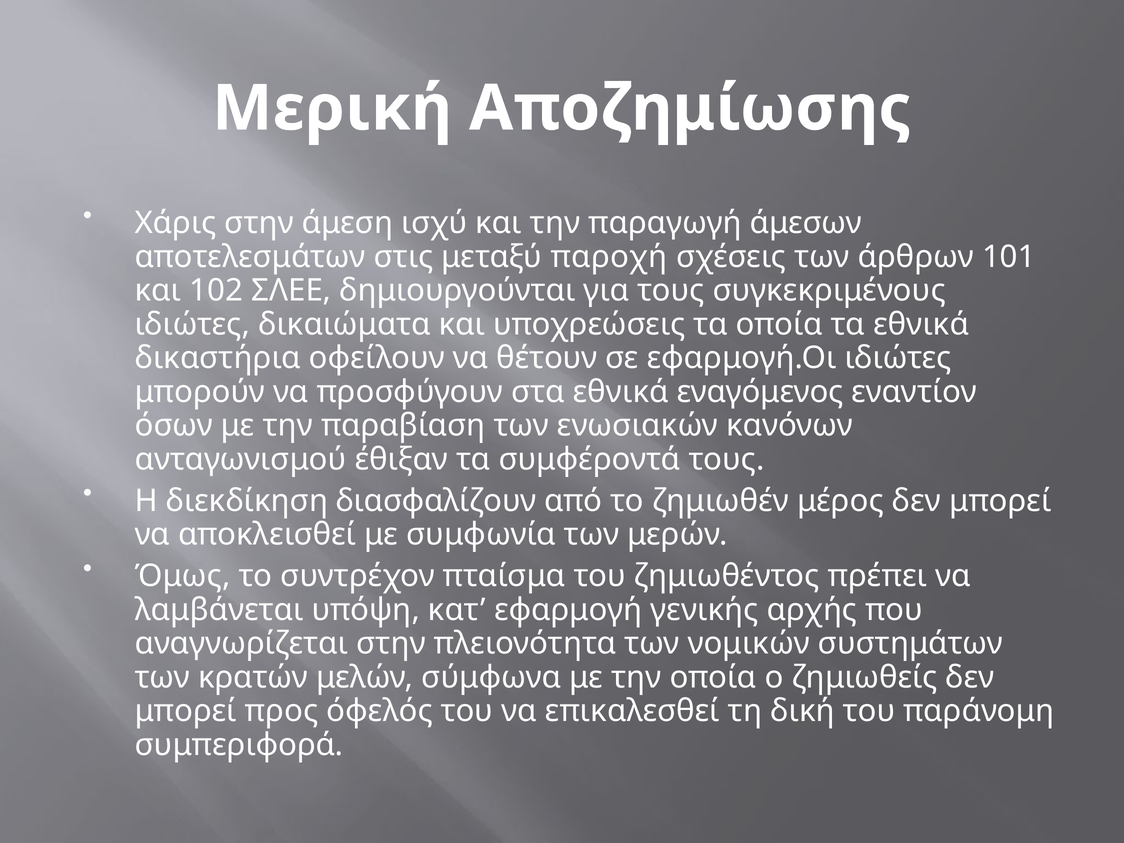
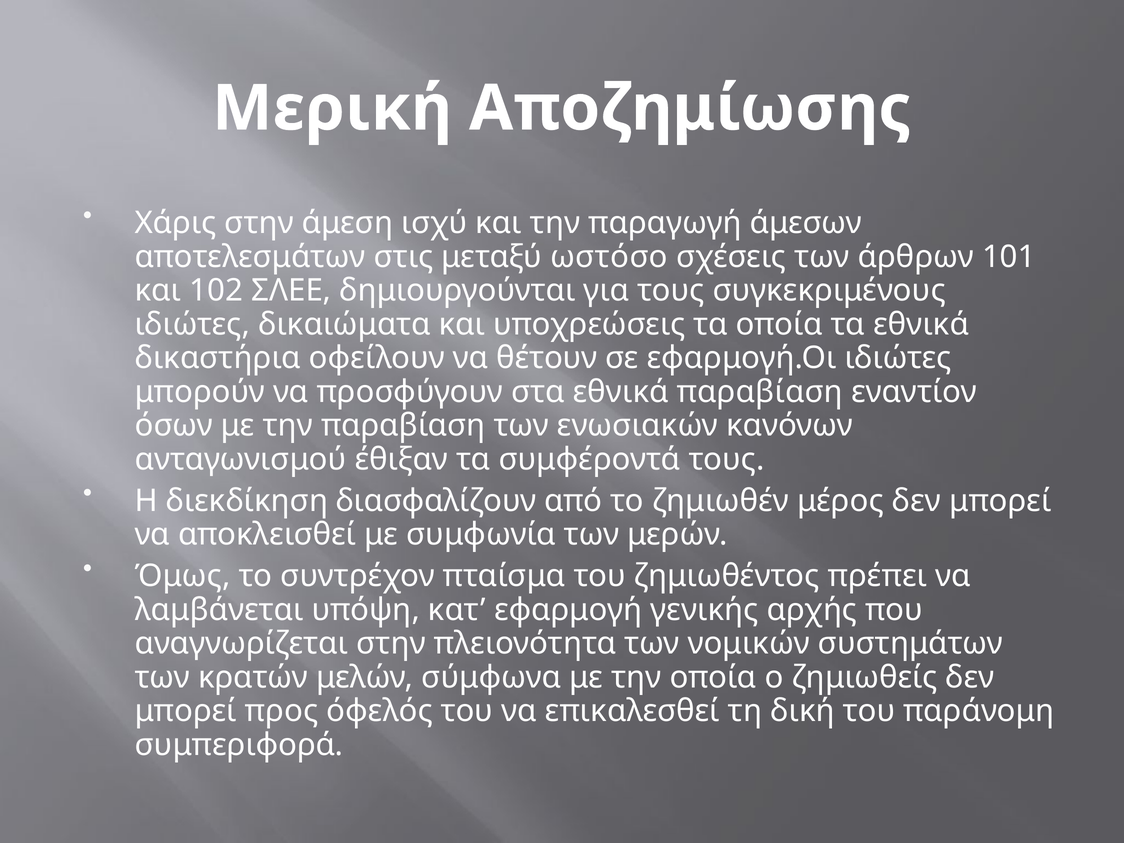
παροχή: παροχή -> ωστόσο
εθνικά εναγόμενος: εναγόμενος -> παραβίαση
